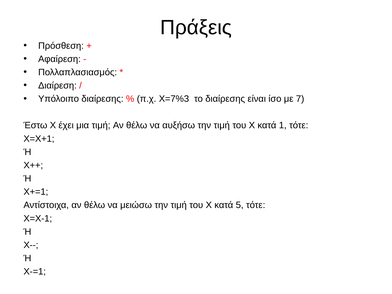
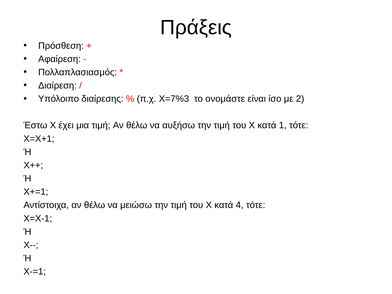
το διαίρεσης: διαίρεσης -> ονομάστε
7: 7 -> 2
5: 5 -> 4
